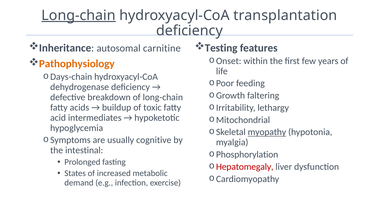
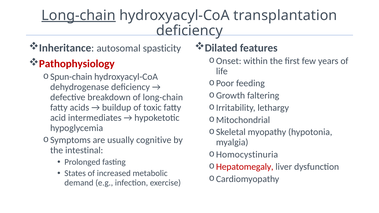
carnitine: carnitine -> spasticity
Testing: Testing -> Dilated
Pathophysiology colour: orange -> red
Days-chain: Days-chain -> Spun-chain
myopathy underline: present -> none
Phosphorylation: Phosphorylation -> Homocystinuria
